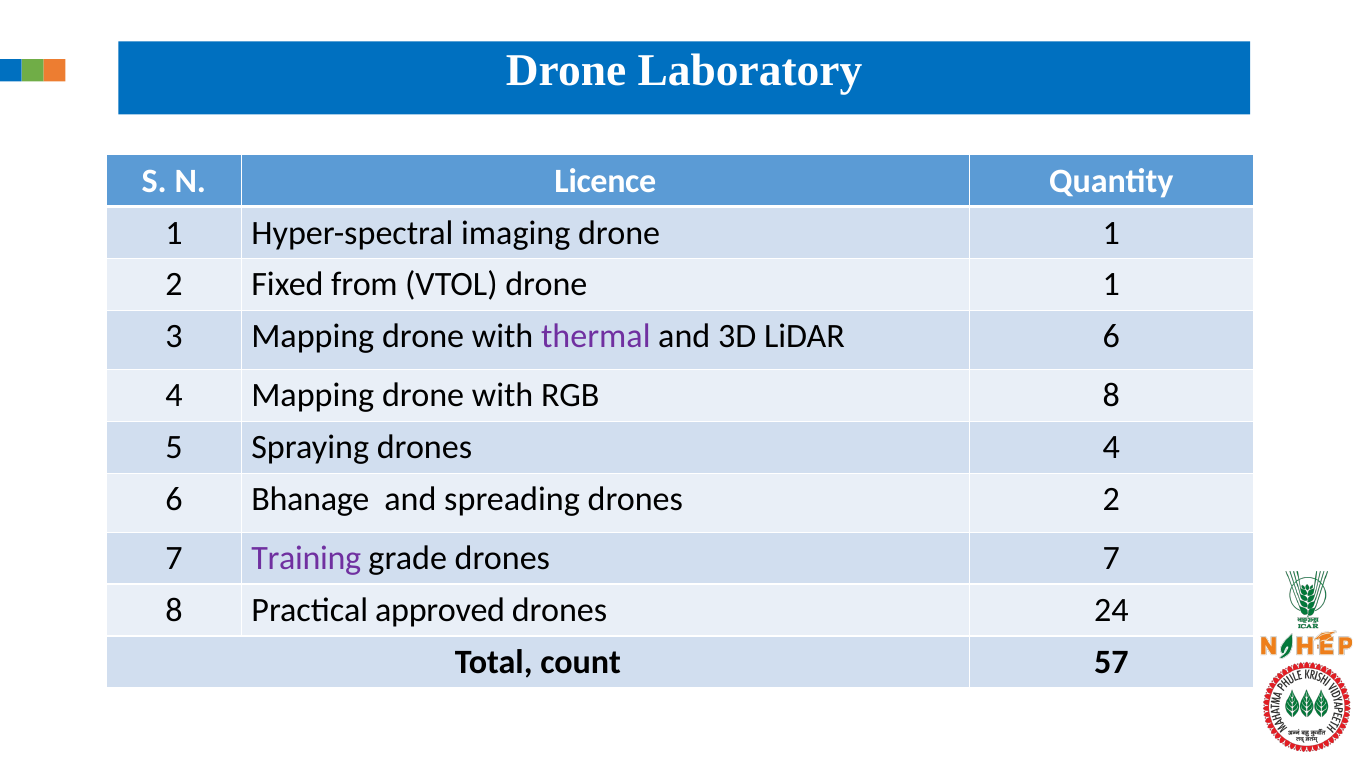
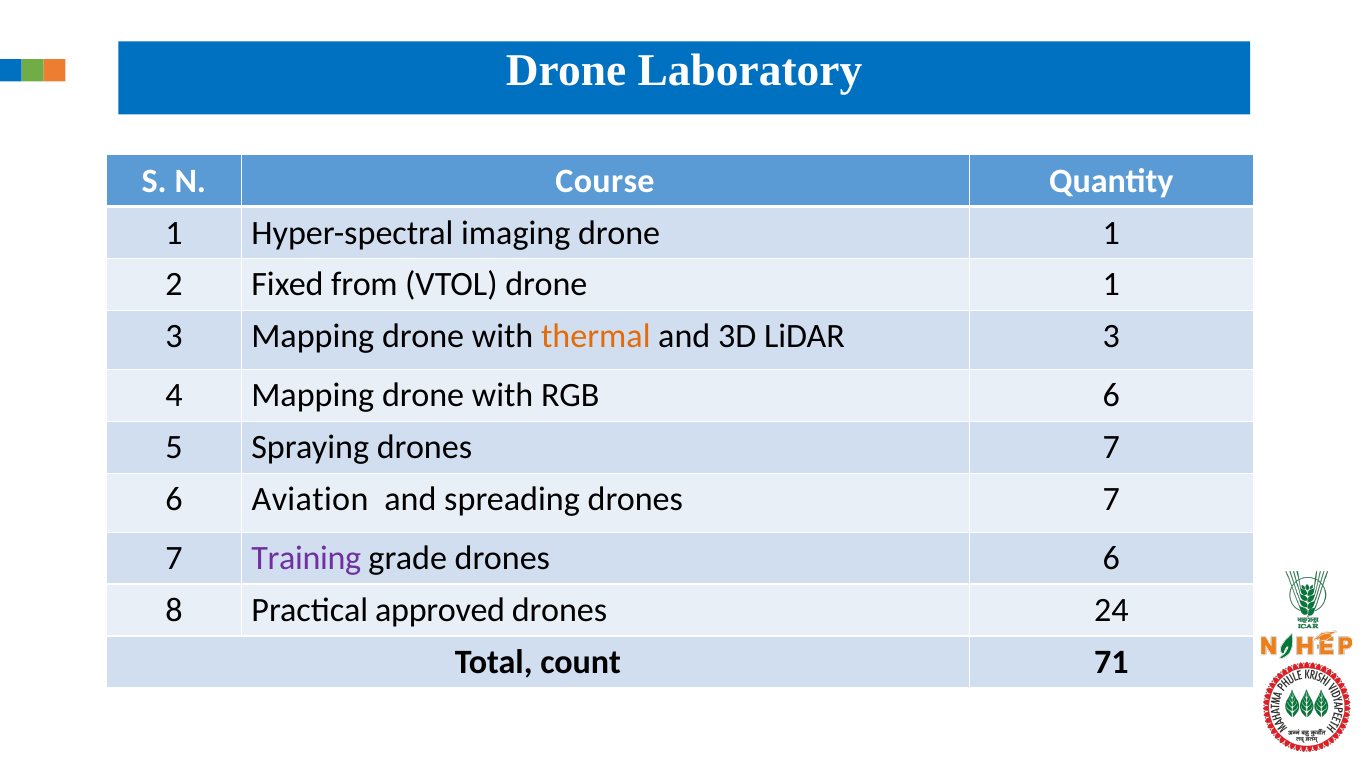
Licence: Licence -> Course
thermal colour: purple -> orange
LiDAR 6: 6 -> 3
RGB 8: 8 -> 6
Spraying drones 4: 4 -> 7
Bhanage: Bhanage -> Aviation
spreading drones 2: 2 -> 7
drones 7: 7 -> 6
57: 57 -> 71
